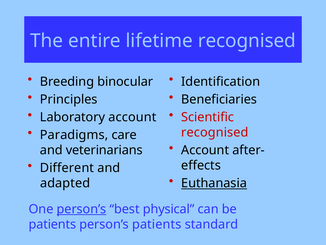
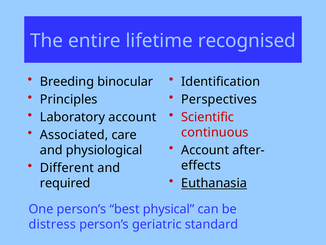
Beneficiaries: Beneficiaries -> Perspectives
Paradigms: Paradigms -> Associated
recognised at (215, 132): recognised -> continuous
veterinarians: veterinarians -> physiological
adapted: adapted -> required
person’s at (82, 209) underline: present -> none
patients at (52, 224): patients -> distress
person’s patients: patients -> geriatric
